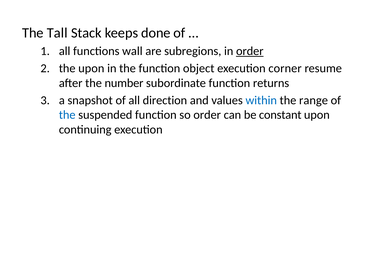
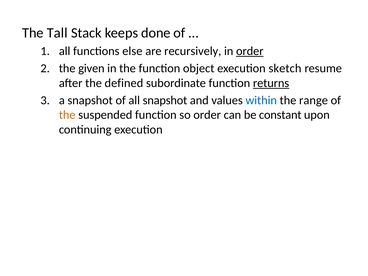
wall: wall -> else
subregions: subregions -> recursively
the upon: upon -> given
corner: corner -> sketch
number: number -> defined
returns underline: none -> present
all direction: direction -> snapshot
the at (67, 115) colour: blue -> orange
